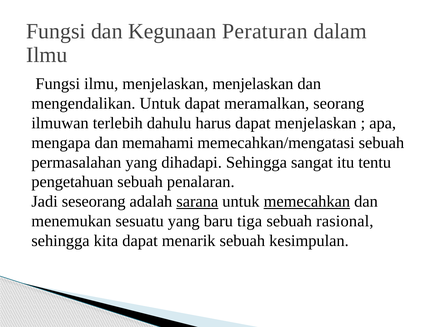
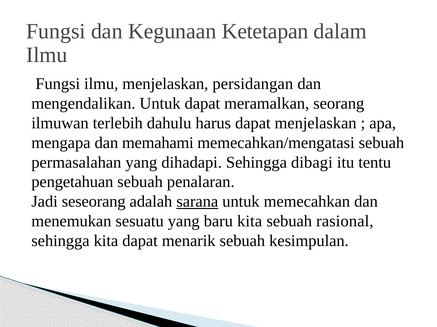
Peraturan: Peraturan -> Ketetapan
menjelaskan menjelaskan: menjelaskan -> persidangan
sangat: sangat -> dibagi
memecahkan underline: present -> none
baru tiga: tiga -> kita
